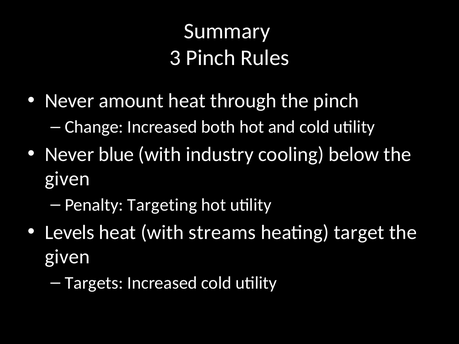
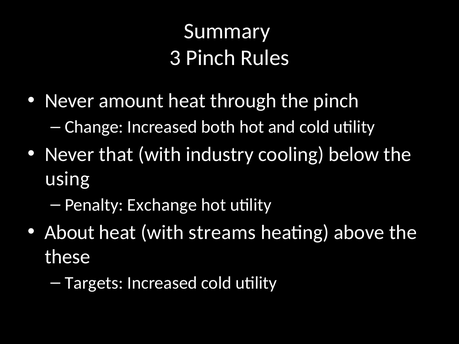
blue: blue -> that
given at (67, 179): given -> using
Targeting: Targeting -> Exchange
Levels: Levels -> About
target: target -> above
given at (67, 257): given -> these
